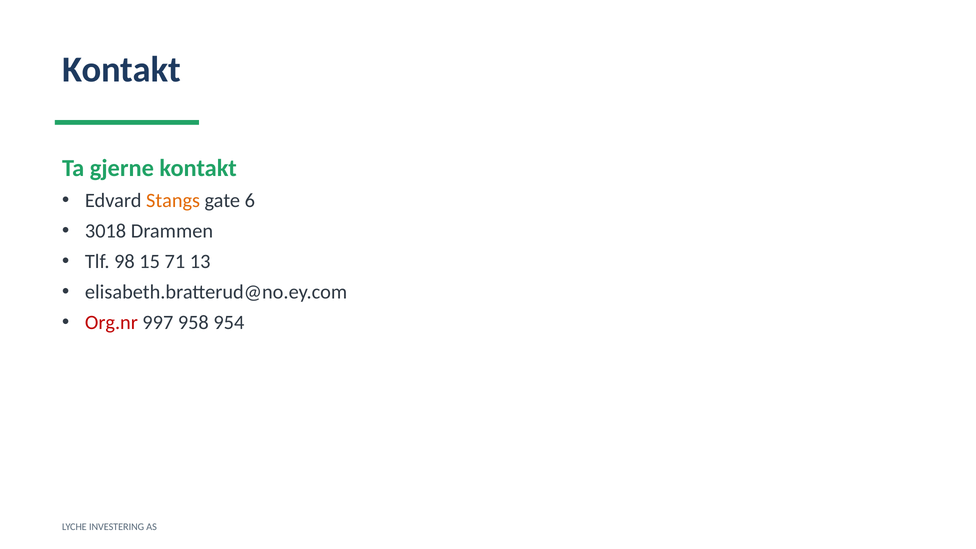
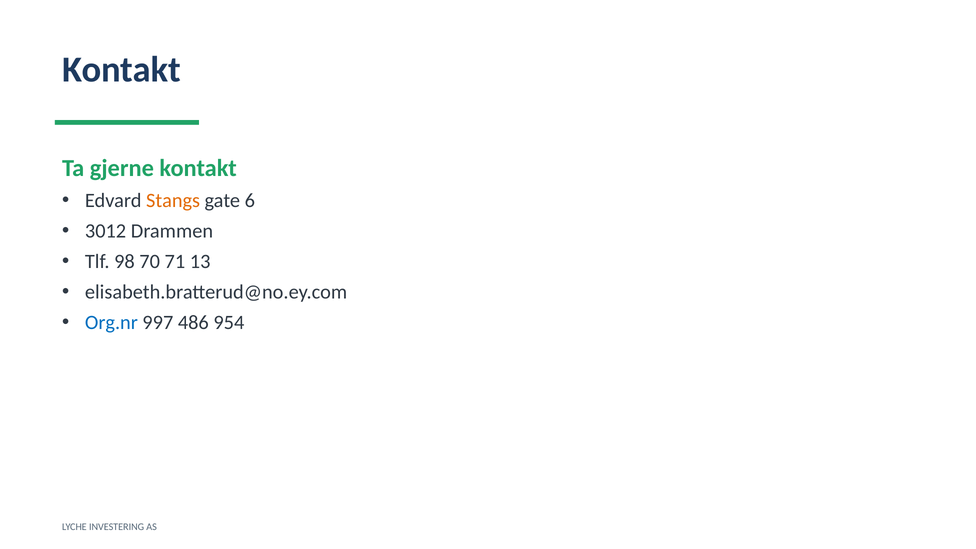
3018: 3018 -> 3012
15: 15 -> 70
Org.nr colour: red -> blue
958: 958 -> 486
